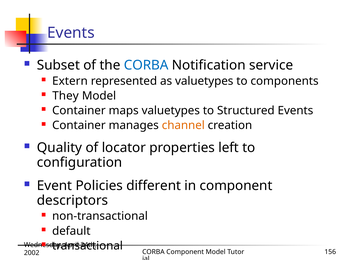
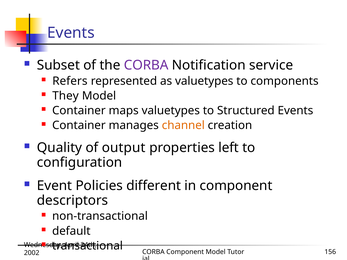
CORBA at (146, 65) colour: blue -> purple
Extern: Extern -> Refers
locator: locator -> output
